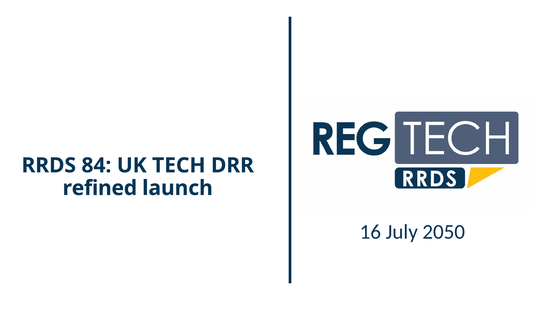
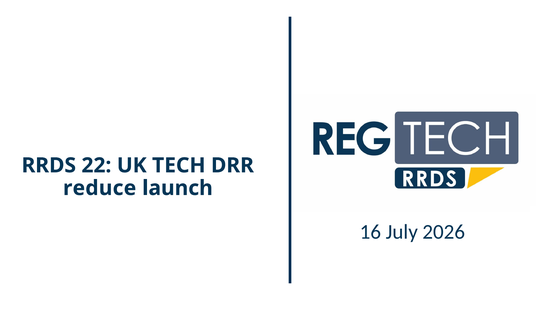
84: 84 -> 22
refined: refined -> reduce
2050: 2050 -> 2026
